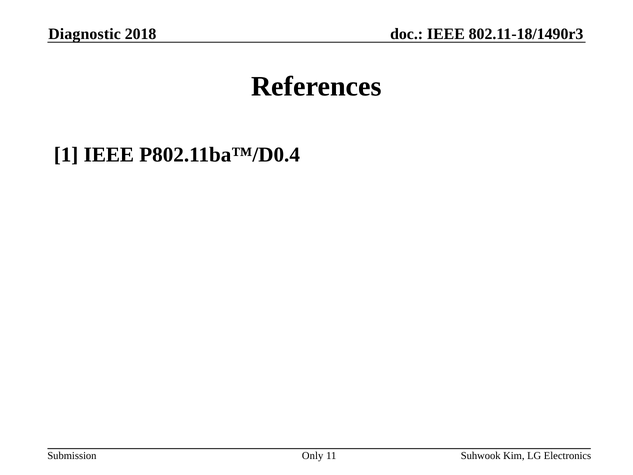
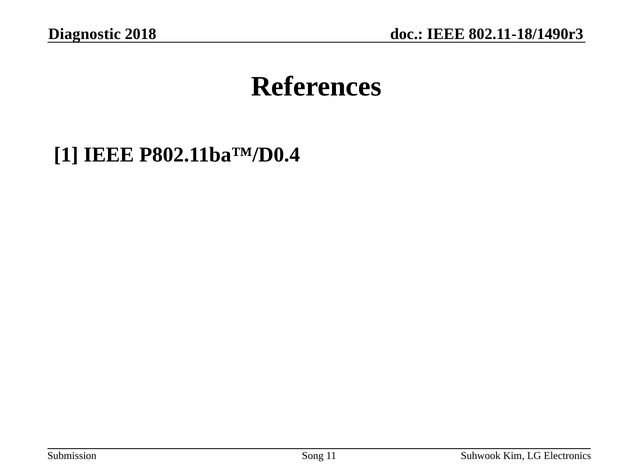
Only: Only -> Song
